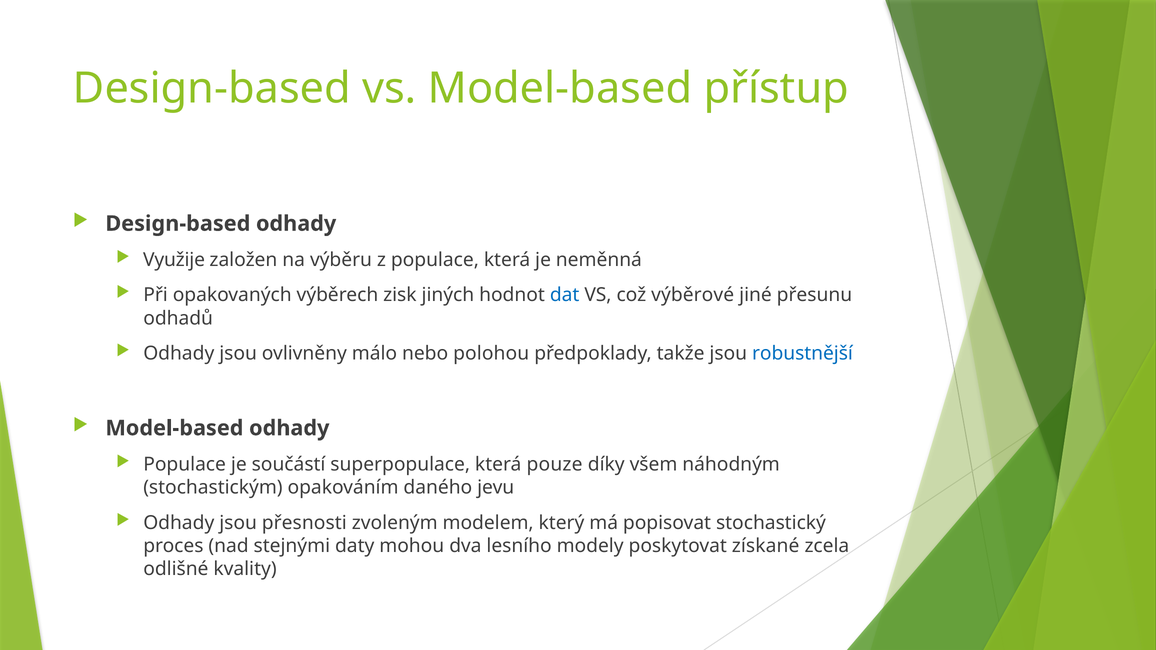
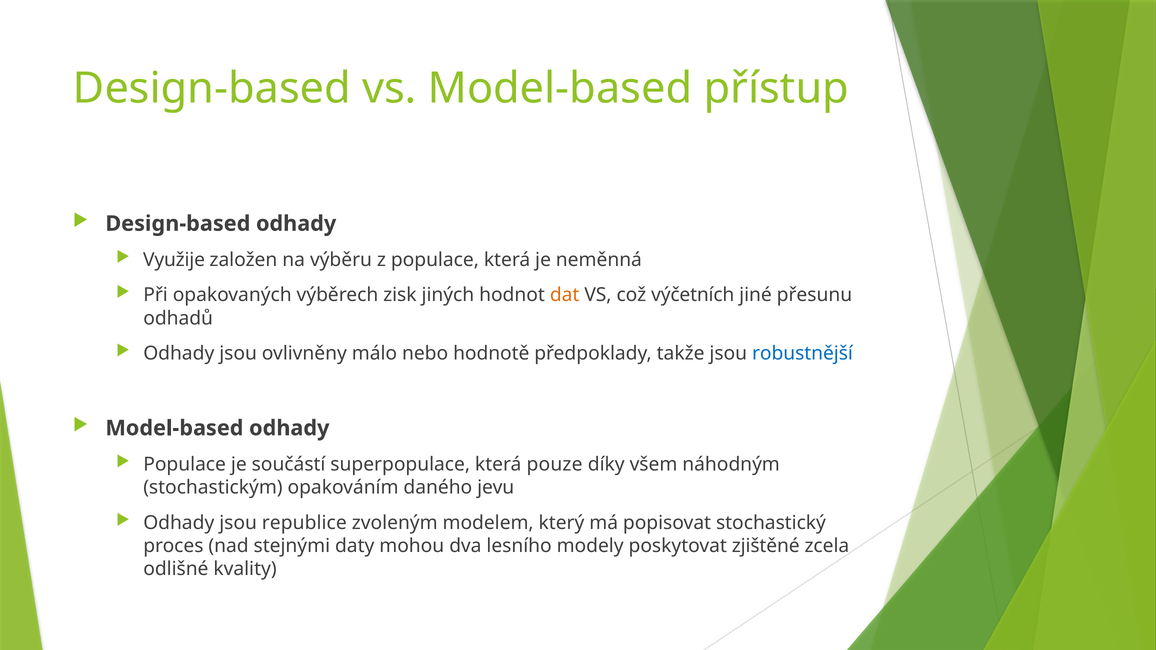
dat colour: blue -> orange
výběrové: výběrové -> výčetních
polohou: polohou -> hodnotě
přesnosti: přesnosti -> republice
získané: získané -> zjištěné
